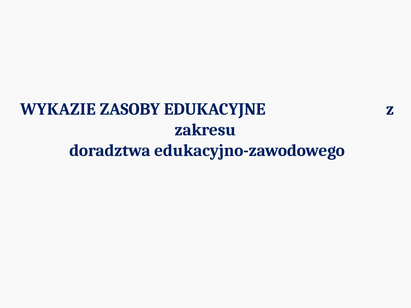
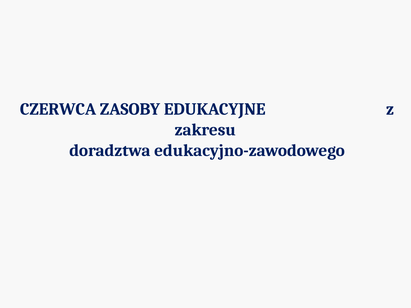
WYKAZIE: WYKAZIE -> CZERWCA
